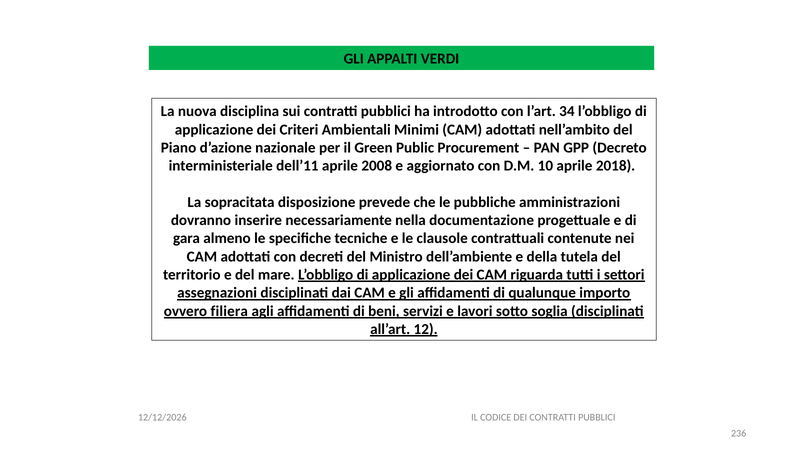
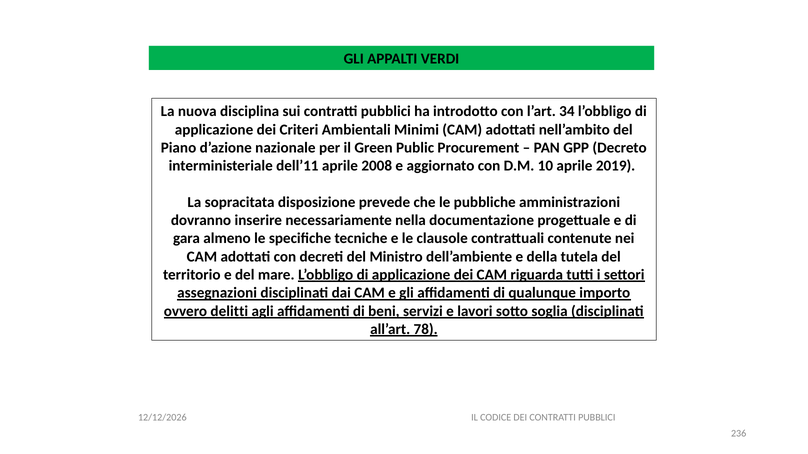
2018: 2018 -> 2019
filiera: filiera -> delitti
12: 12 -> 78
